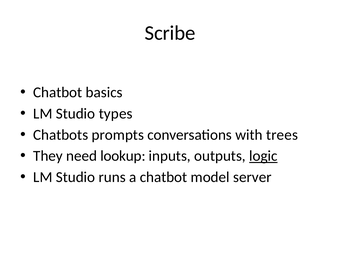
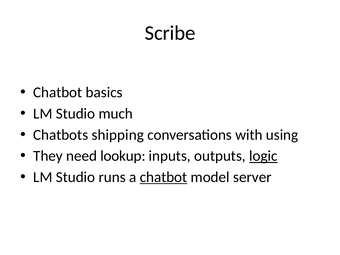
types: types -> much
prompts: prompts -> shipping
trees: trees -> using
chatbot at (164, 177) underline: none -> present
